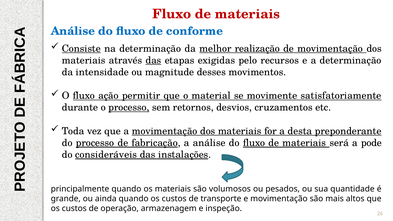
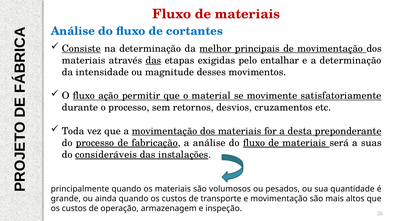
conforme: conforme -> cortantes
realização: realização -> principais
recursos: recursos -> entalhar
processo at (129, 108) underline: present -> none
pode: pode -> suas
